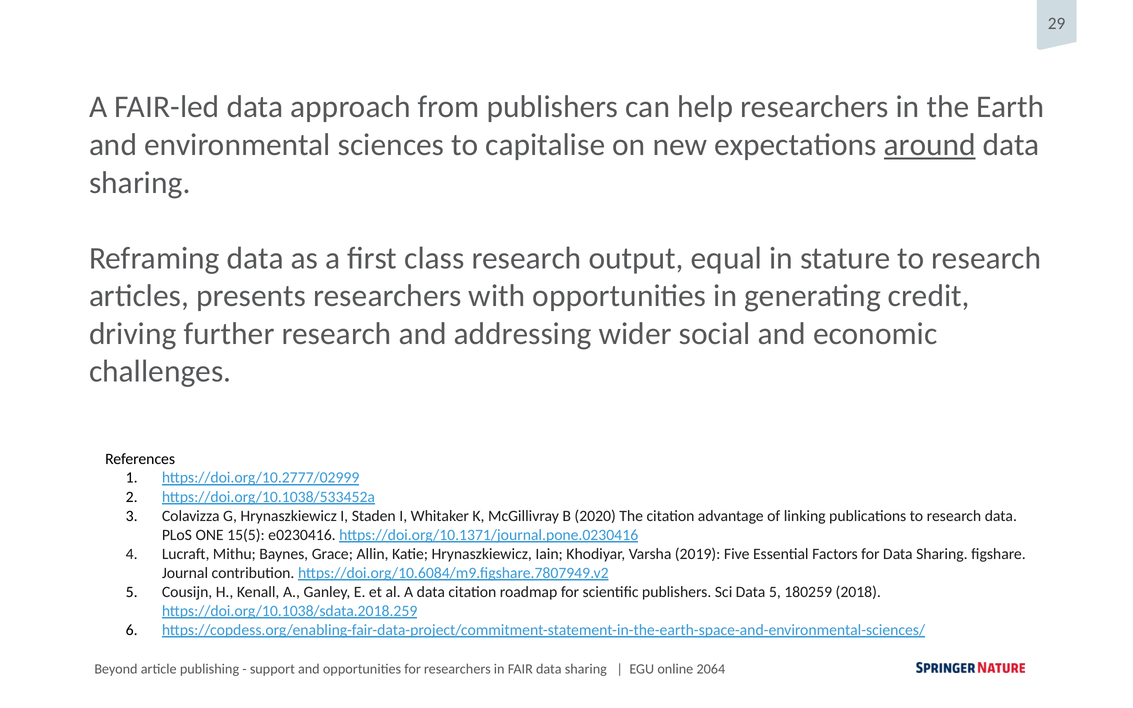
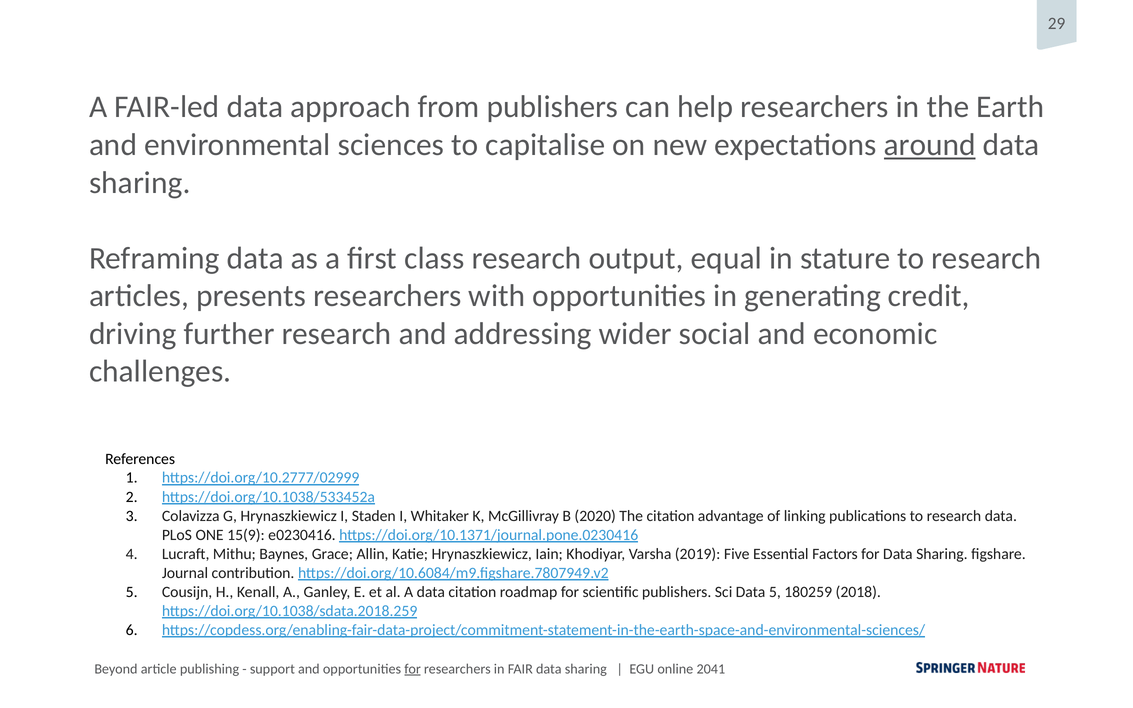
15(5: 15(5 -> 15(9
for at (413, 669) underline: none -> present
2064: 2064 -> 2041
